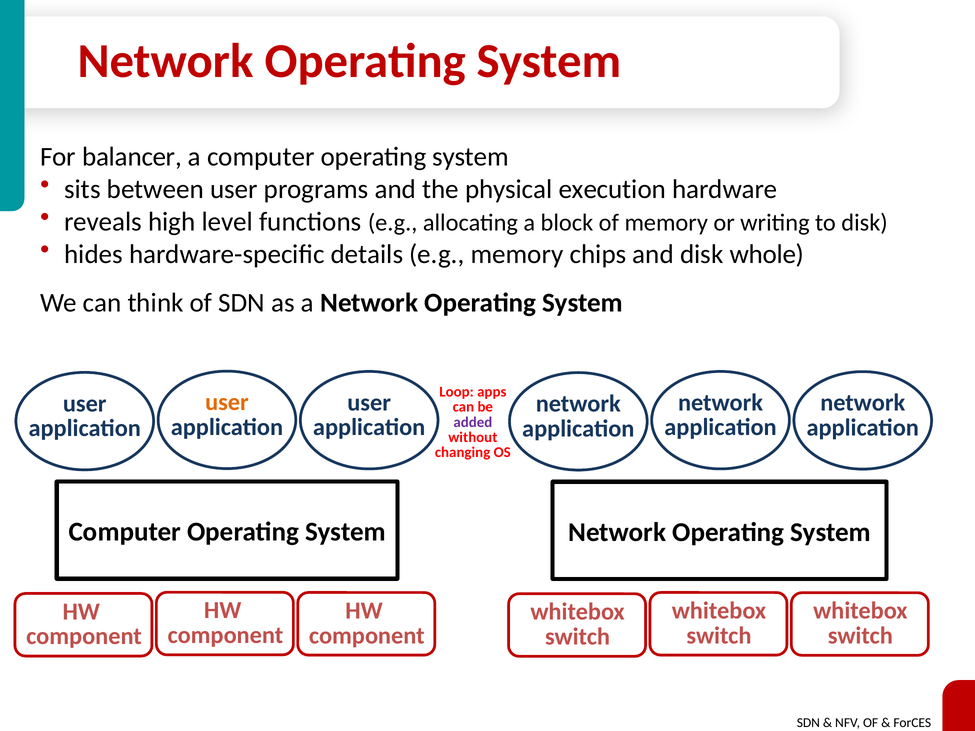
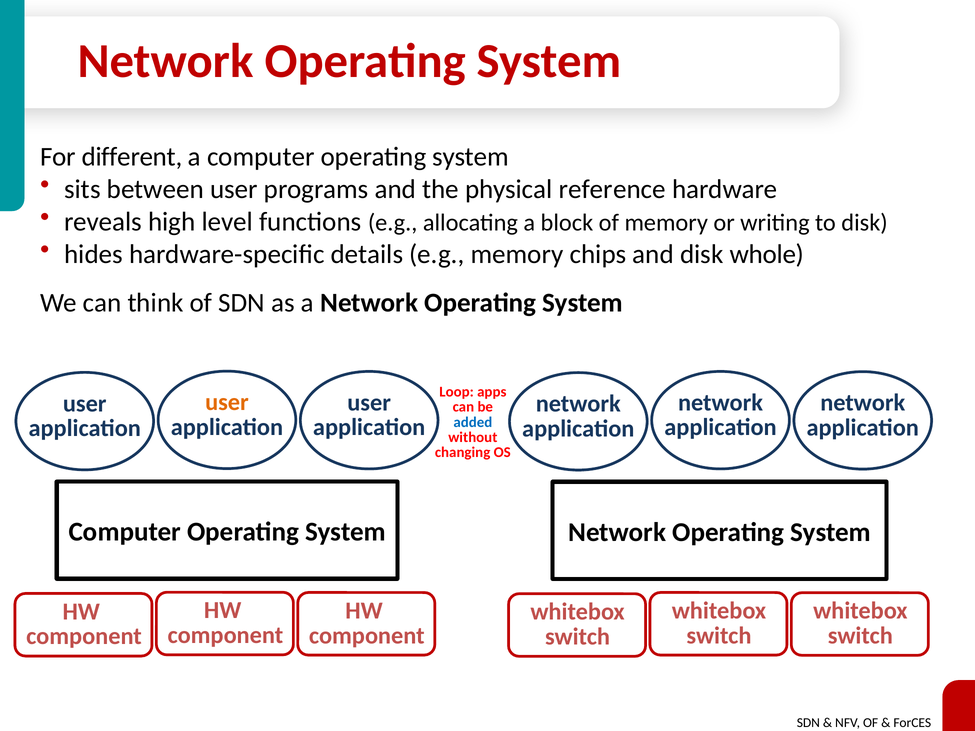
balancer: balancer -> different
execution: execution -> reference
added colour: purple -> blue
